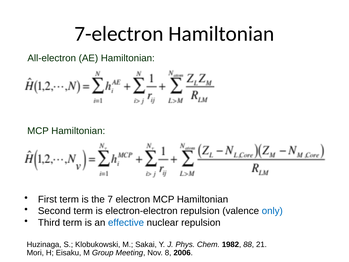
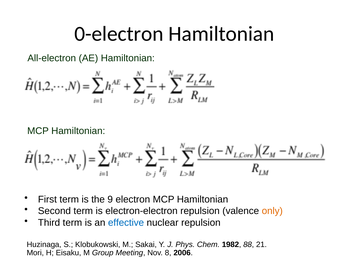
7-electron: 7-electron -> 0-electron
7: 7 -> 9
only colour: blue -> orange
